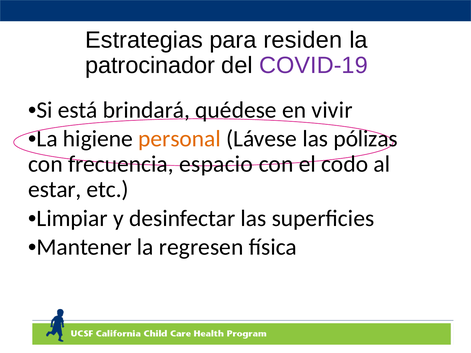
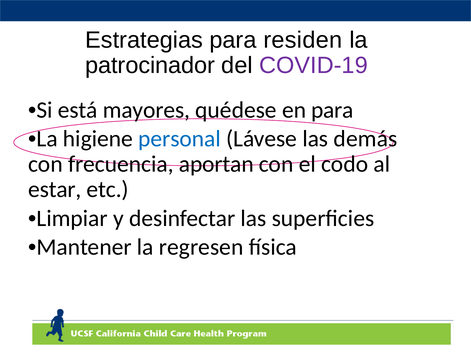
brindará: brindará -> mayores
en vivir: vivir -> para
personal colour: orange -> blue
pólizas: pólizas -> demás
espacio: espacio -> aportan
